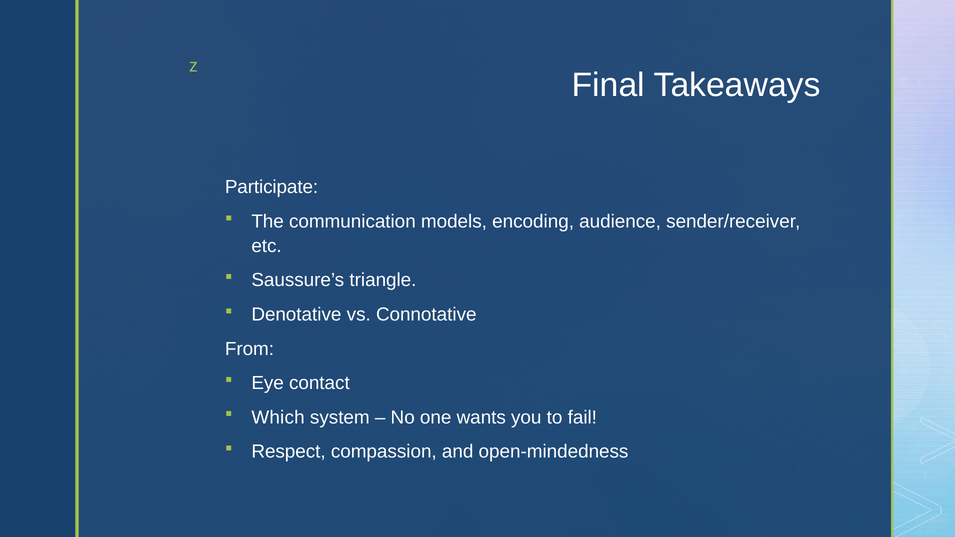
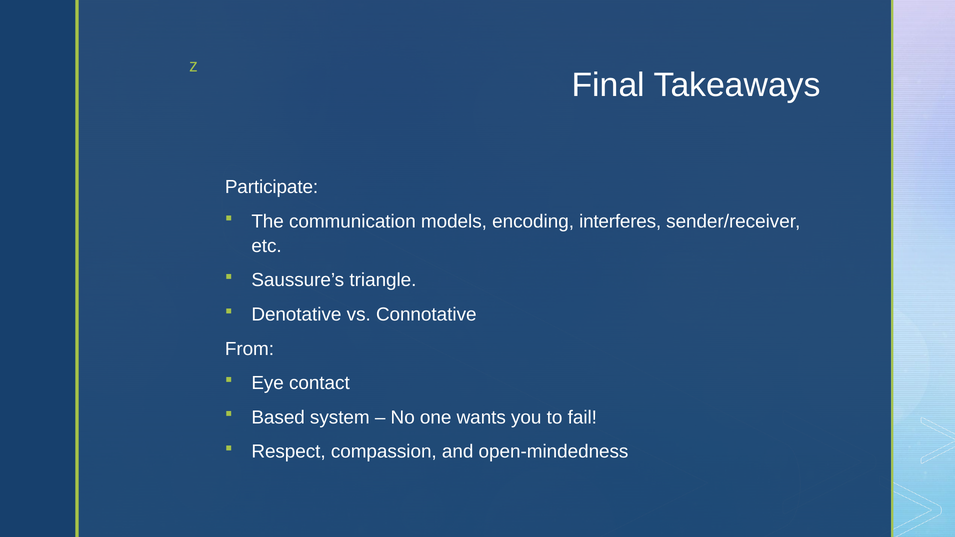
audience: audience -> interferes
Which: Which -> Based
